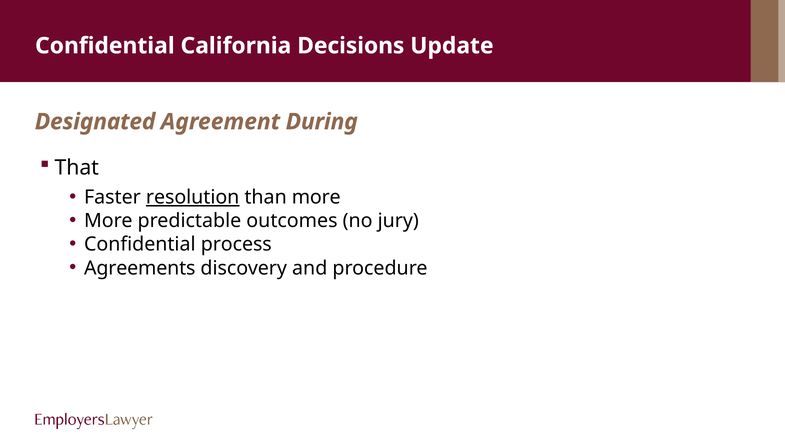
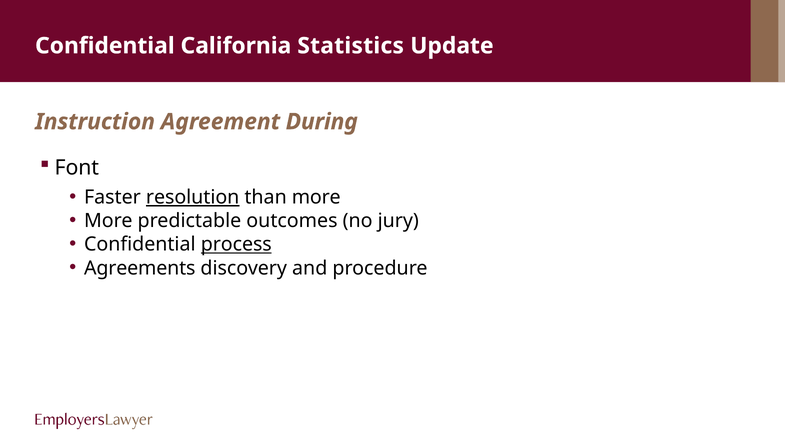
Decisions: Decisions -> Statistics
Designated: Designated -> Instruction
That: That -> Font
process underline: none -> present
